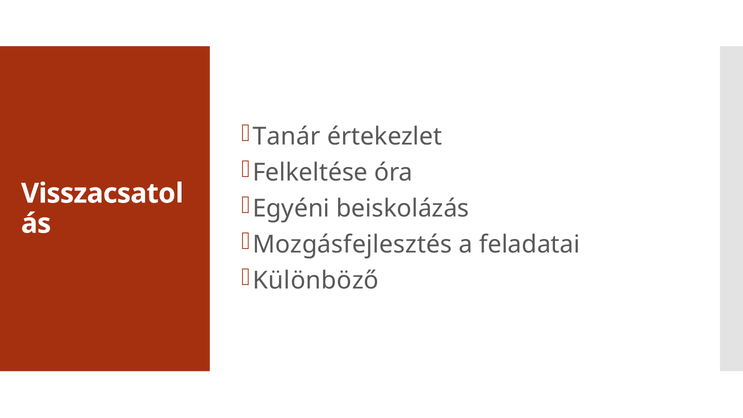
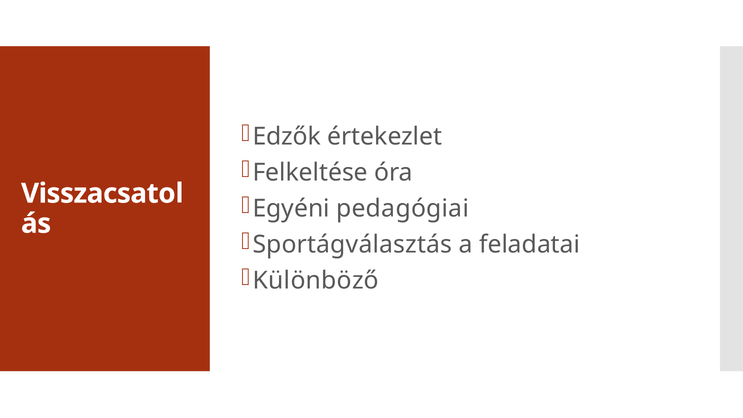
Tanár: Tanár -> Edzők
beiskolázás: beiskolázás -> pedagógiai
Mozgásfejlesztés: Mozgásfejlesztés -> Sportágválasztás
